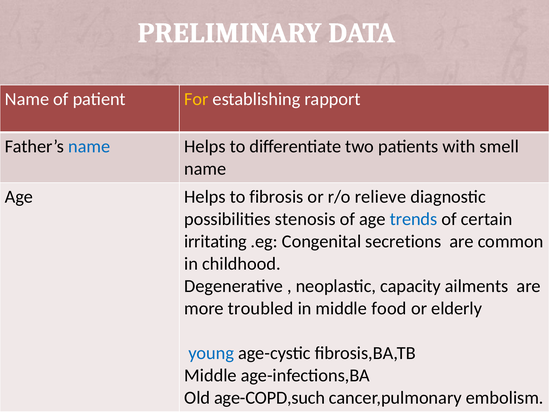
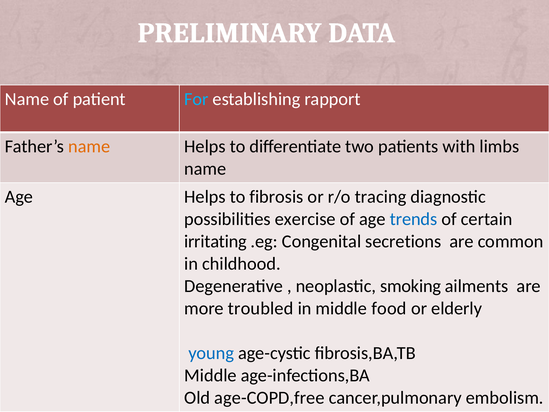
For at (196, 99) colour: yellow -> light blue
name at (89, 146) colour: blue -> orange
smell: smell -> limbs
relieve: relieve -> tracing
stenosis: stenosis -> exercise
capacity: capacity -> smoking
age-COPD,such: age-COPD,such -> age-COPD,free
